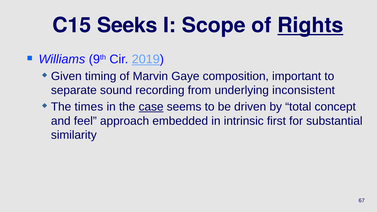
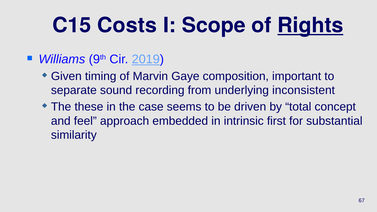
Seeks: Seeks -> Costs
times: times -> these
case underline: present -> none
